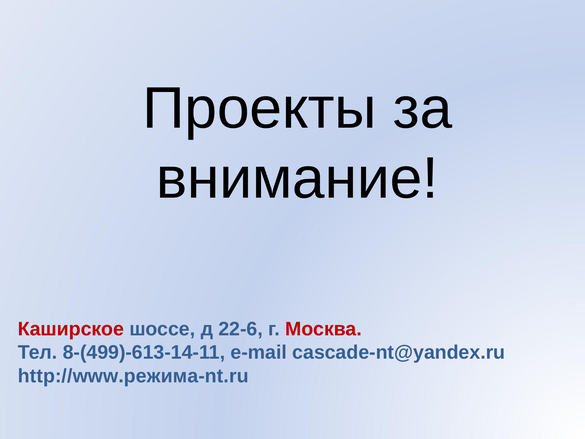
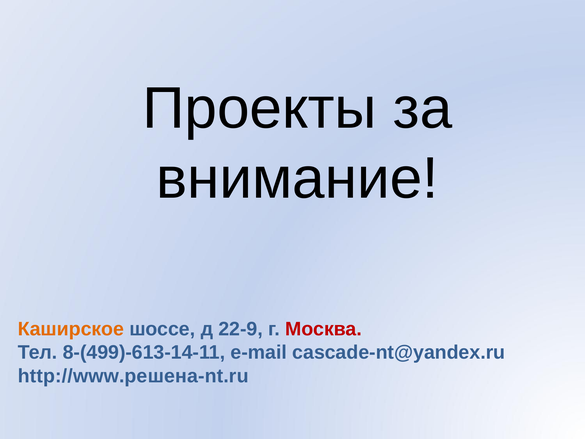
Каширское colour: red -> orange
22-6: 22-6 -> 22-9
http://www.режима-nt.ru: http://www.режима-nt.ru -> http://www.решена-nt.ru
